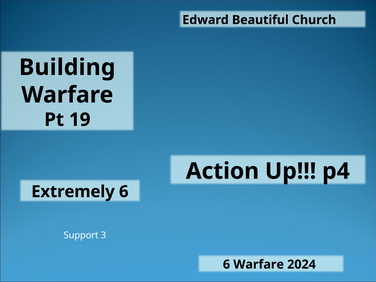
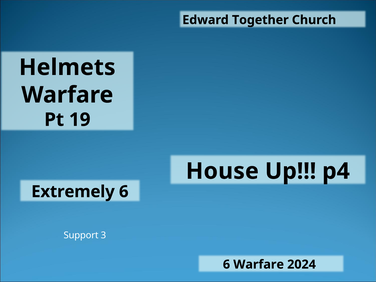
Beautiful: Beautiful -> Together
Building: Building -> Helmets
Action: Action -> House
